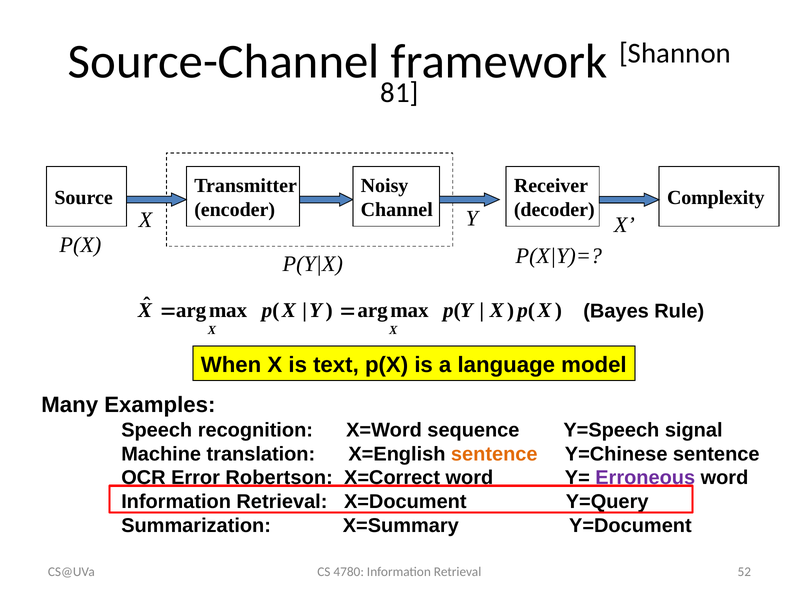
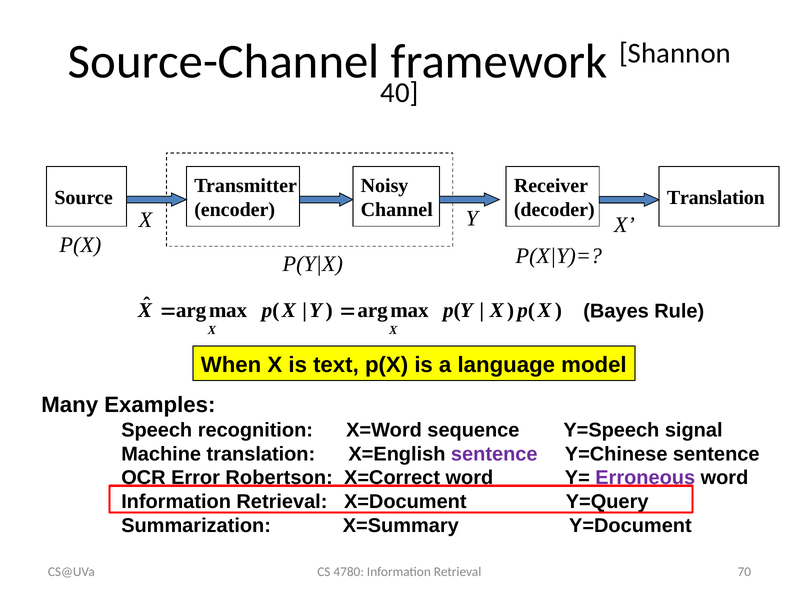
81: 81 -> 40
Complexity at (716, 198): Complexity -> Translation
sentence at (494, 454) colour: orange -> purple
52: 52 -> 70
